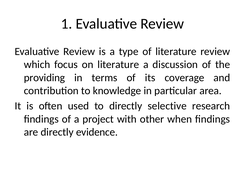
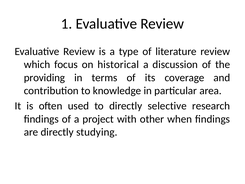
on literature: literature -> historical
evidence: evidence -> studying
